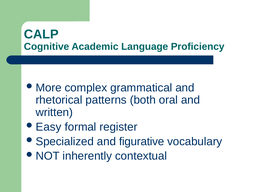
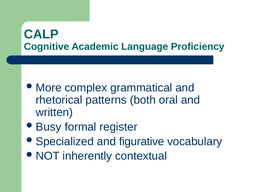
Easy: Easy -> Busy
